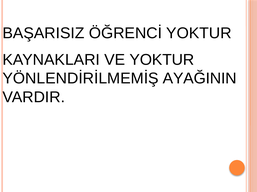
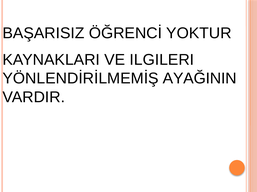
VE YOKTUR: YOKTUR -> ILGILERI
